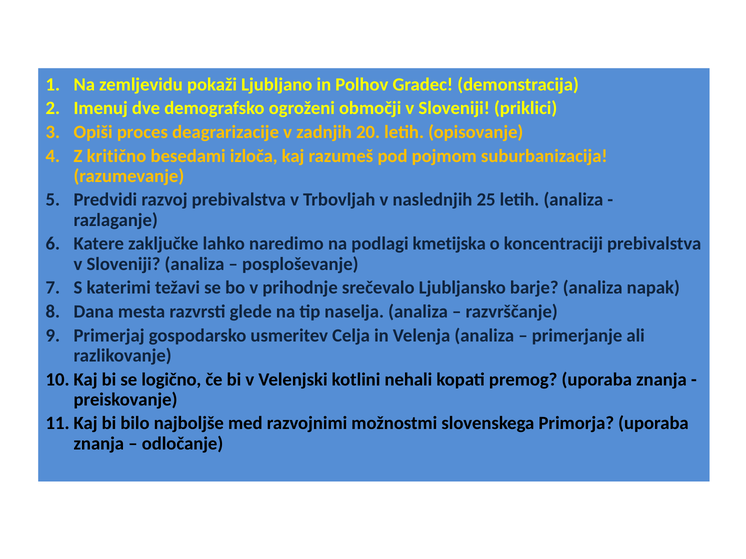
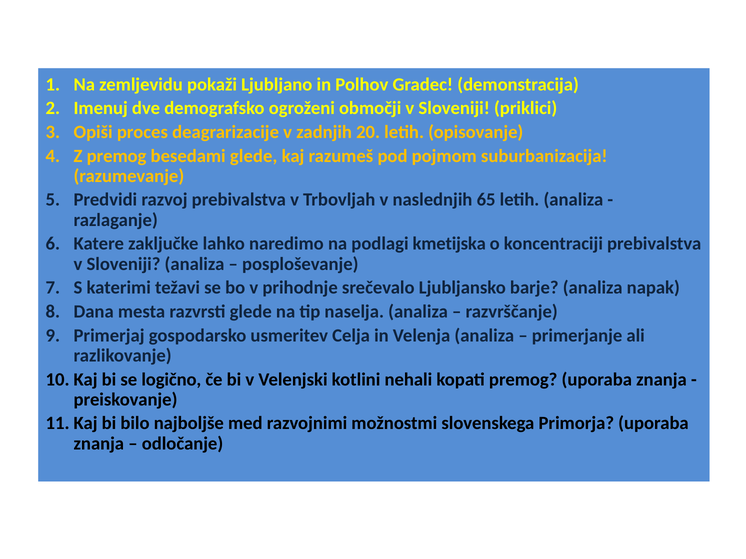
Z kritično: kritično -> premog
besedami izloča: izloča -> glede
25: 25 -> 65
